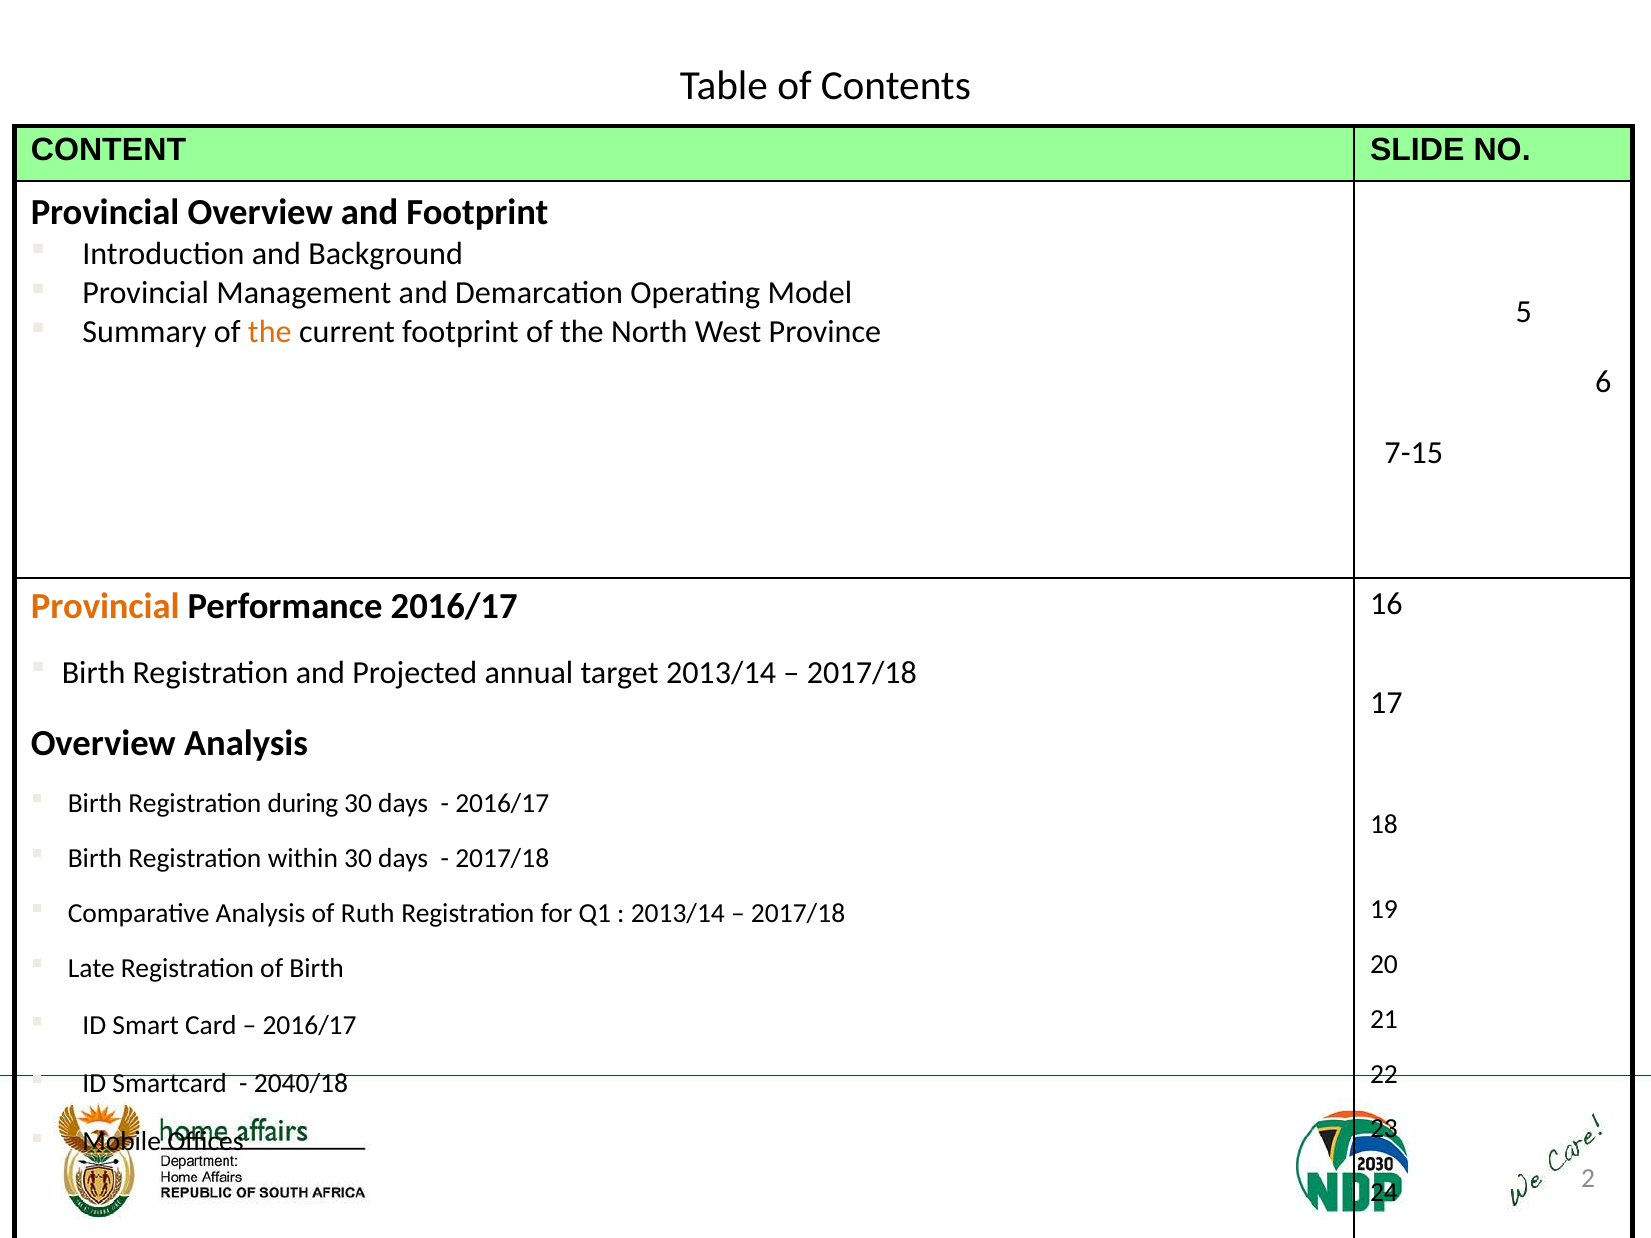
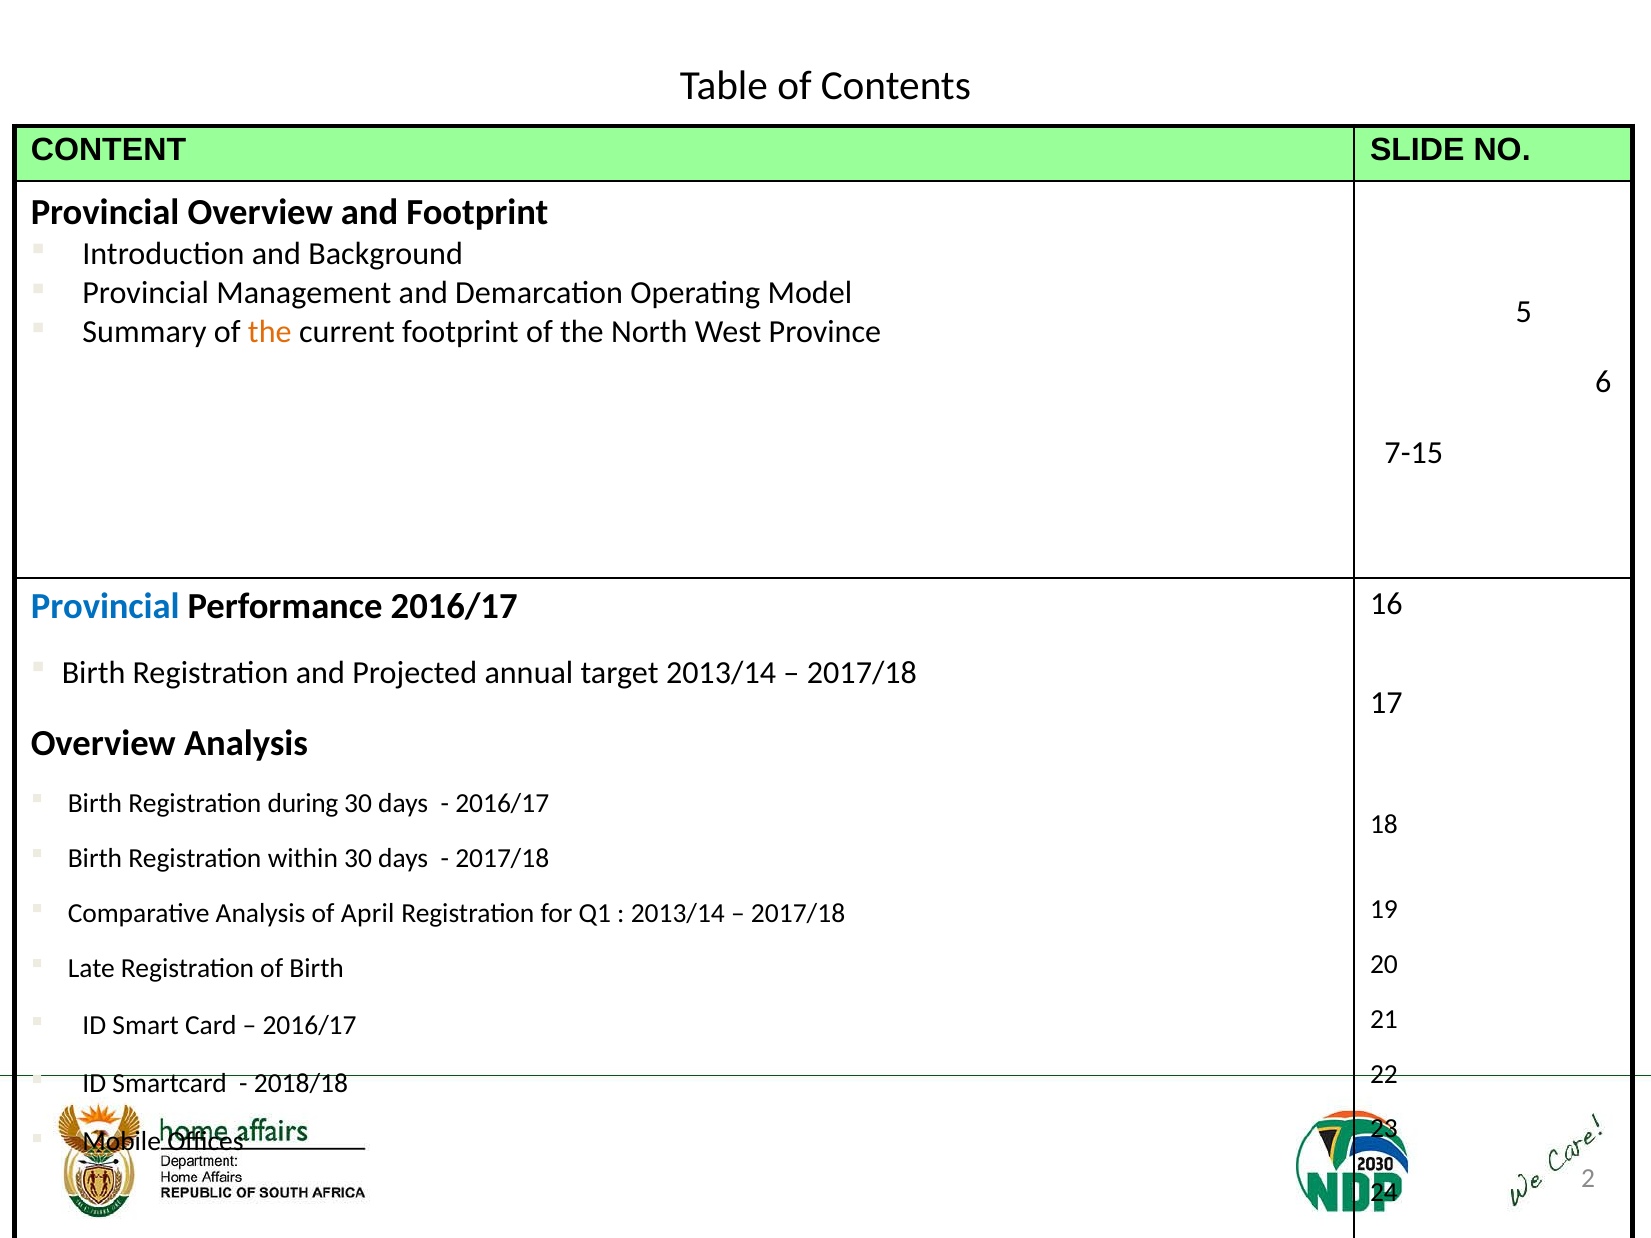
Provincial at (105, 606) colour: orange -> blue
Ruth: Ruth -> April
2040/18: 2040/18 -> 2018/18
